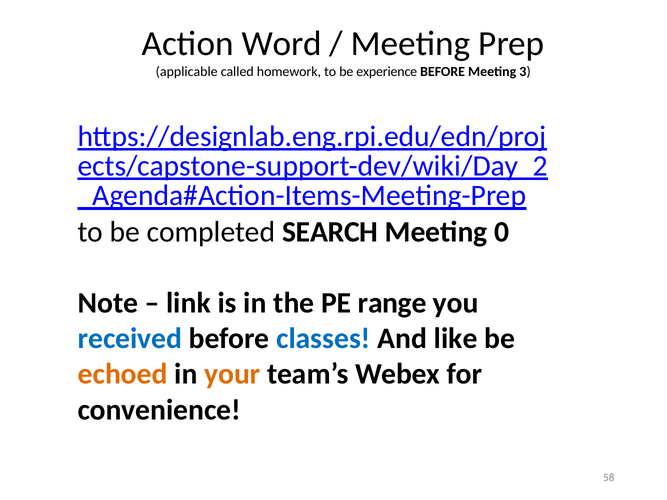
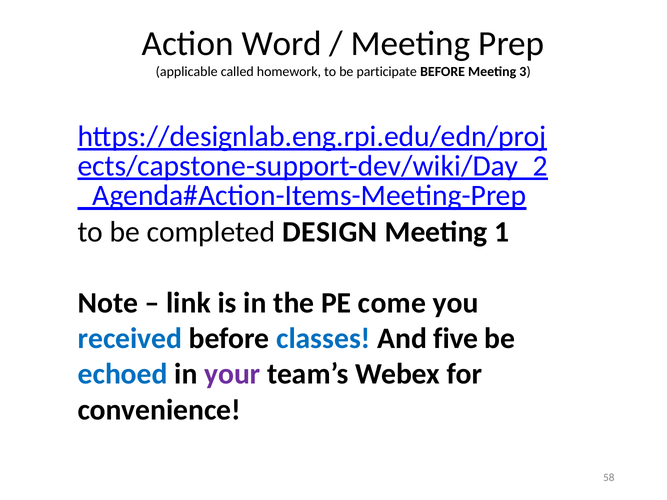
experience: experience -> participate
SEARCH: SEARCH -> DESIGN
0: 0 -> 1
range: range -> come
like: like -> five
echoed colour: orange -> blue
your colour: orange -> purple
